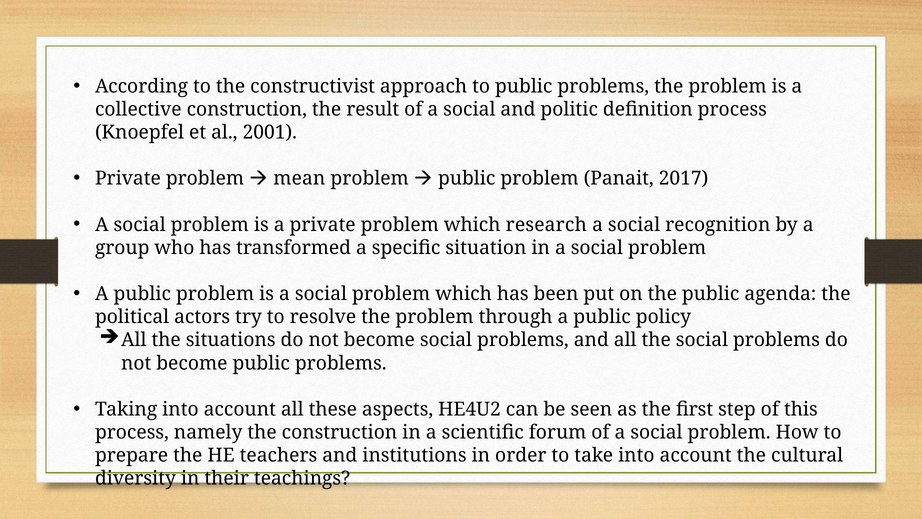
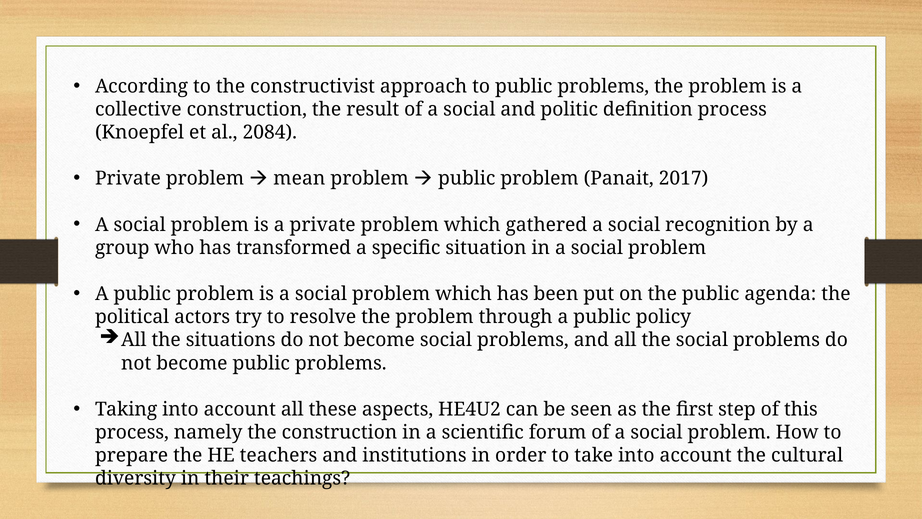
2001: 2001 -> 2084
research: research -> gathered
